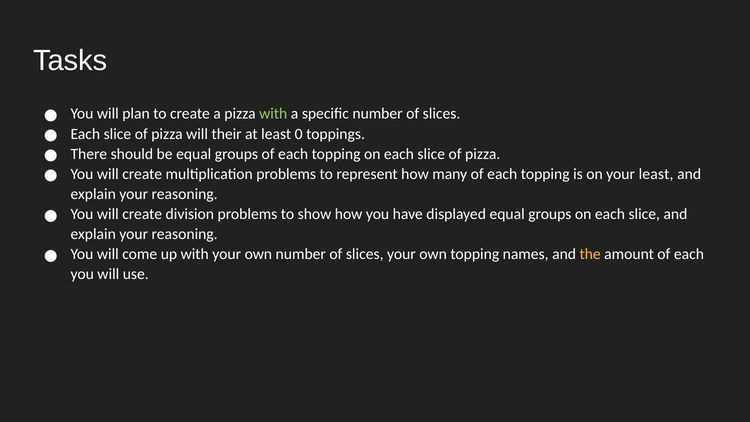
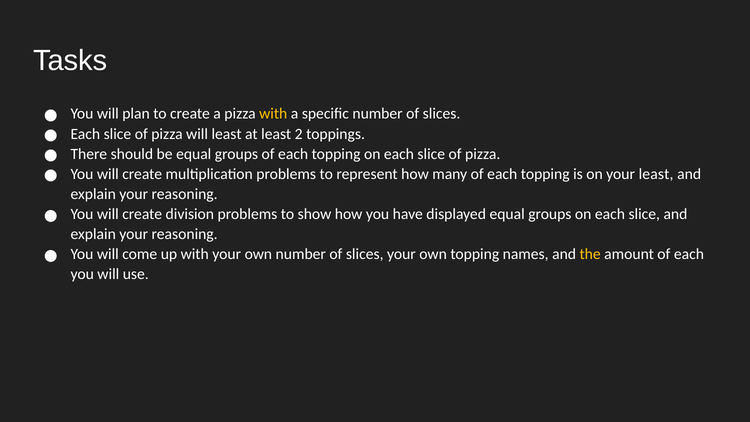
with at (273, 114) colour: light green -> yellow
will their: their -> least
0: 0 -> 2
